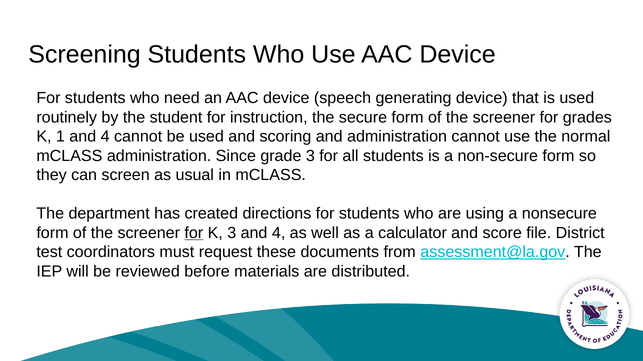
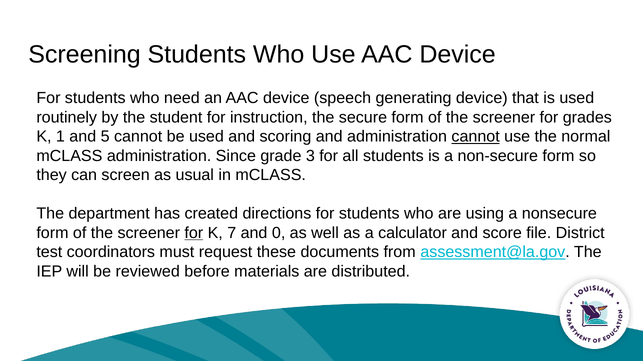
1 and 4: 4 -> 5
cannot at (476, 137) underline: none -> present
K 3: 3 -> 7
4 at (279, 233): 4 -> 0
